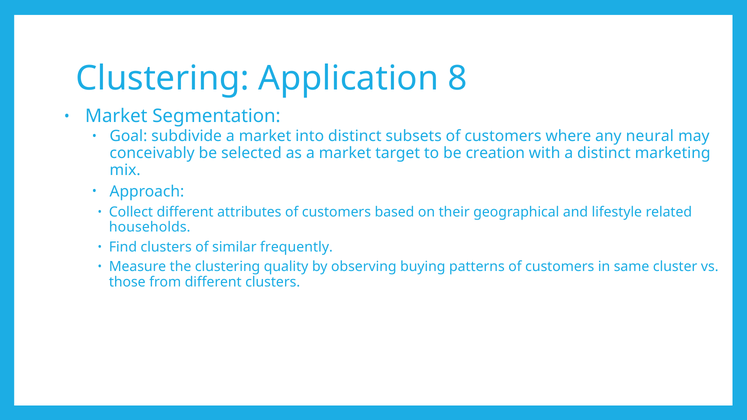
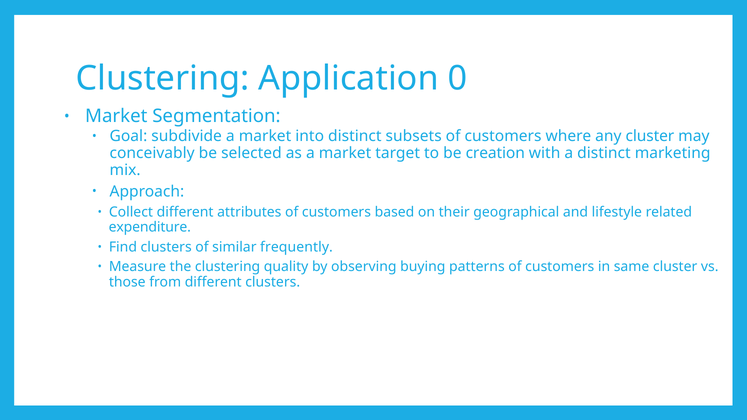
8: 8 -> 0
any neural: neural -> cluster
households: households -> expenditure
